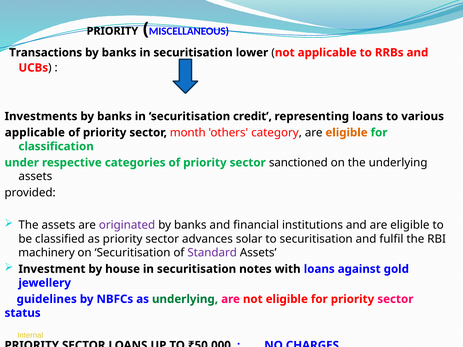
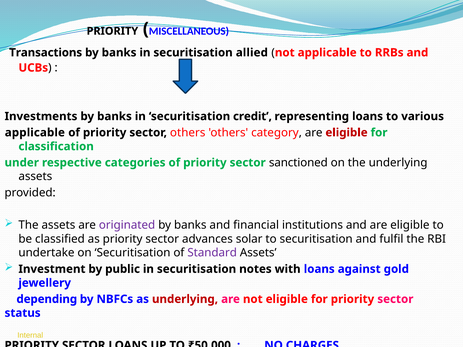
lower: lower -> allied
sector month: month -> others
eligible at (347, 133) colour: orange -> red
machinery: machinery -> undertake
house: house -> public
guidelines: guidelines -> depending
underlying at (185, 299) colour: green -> red
